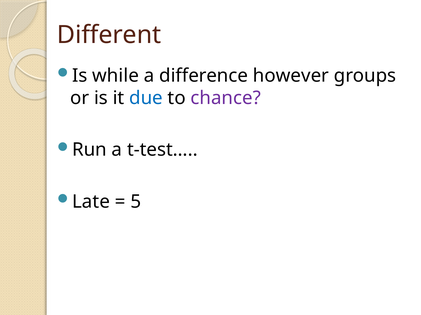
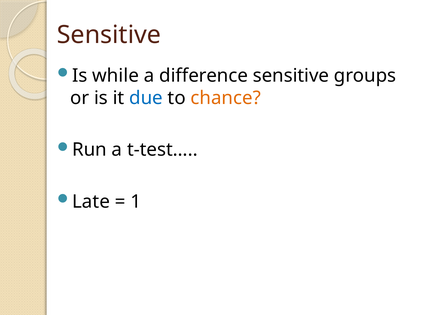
Different at (109, 35): Different -> Sensitive
difference however: however -> sensitive
chance colour: purple -> orange
5: 5 -> 1
